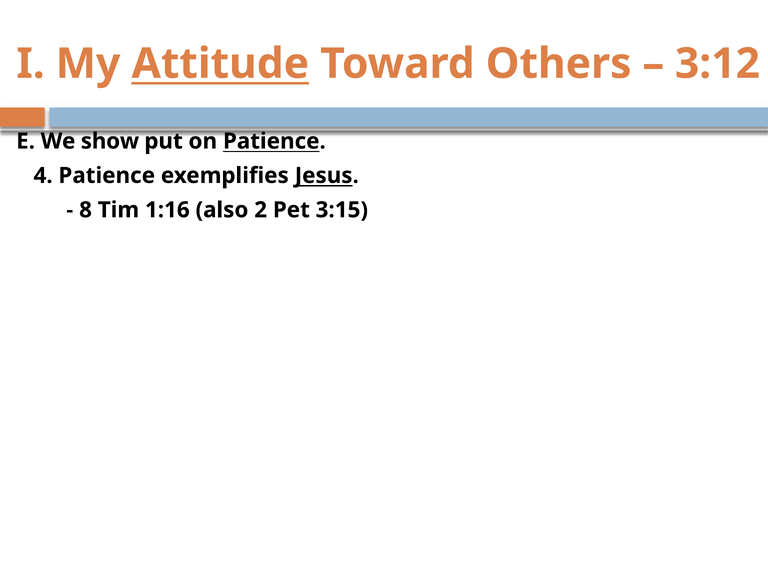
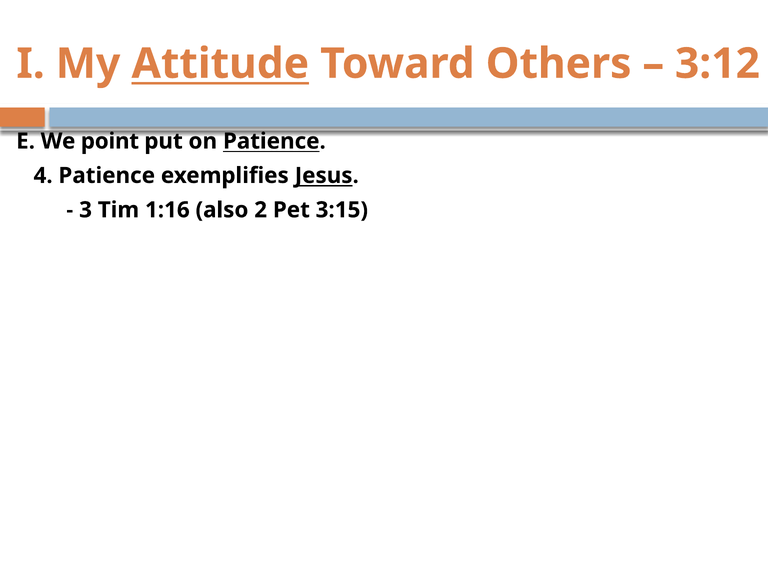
show: show -> point
8: 8 -> 3
